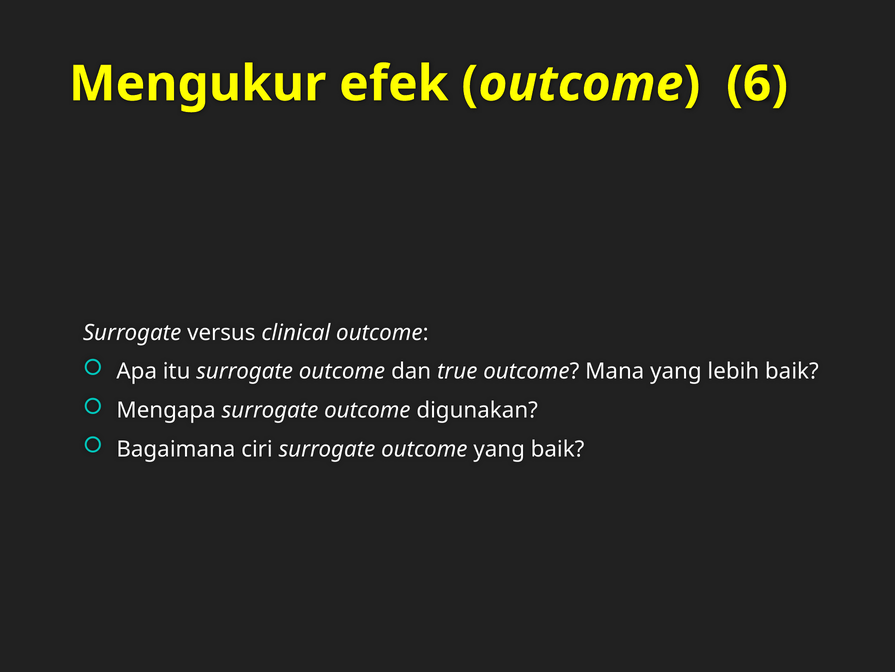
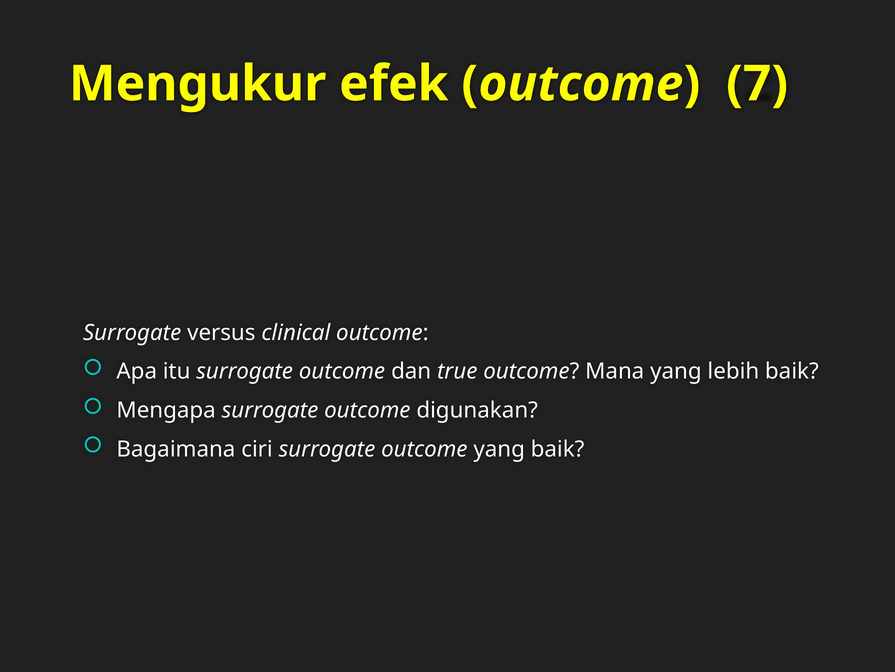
6: 6 -> 7
